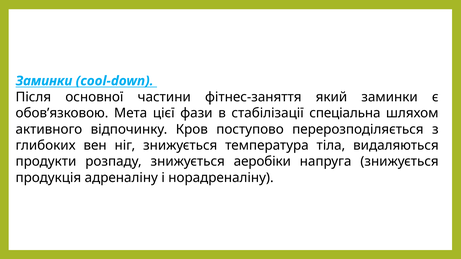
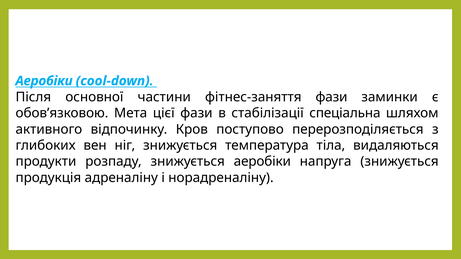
Заминки at (44, 81): Заминки -> Аеробіки
фітнес-заняття який: який -> фази
